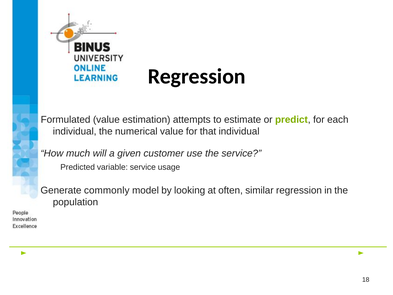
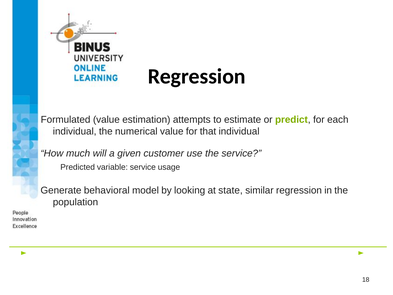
commonly: commonly -> behavioral
often: often -> state
